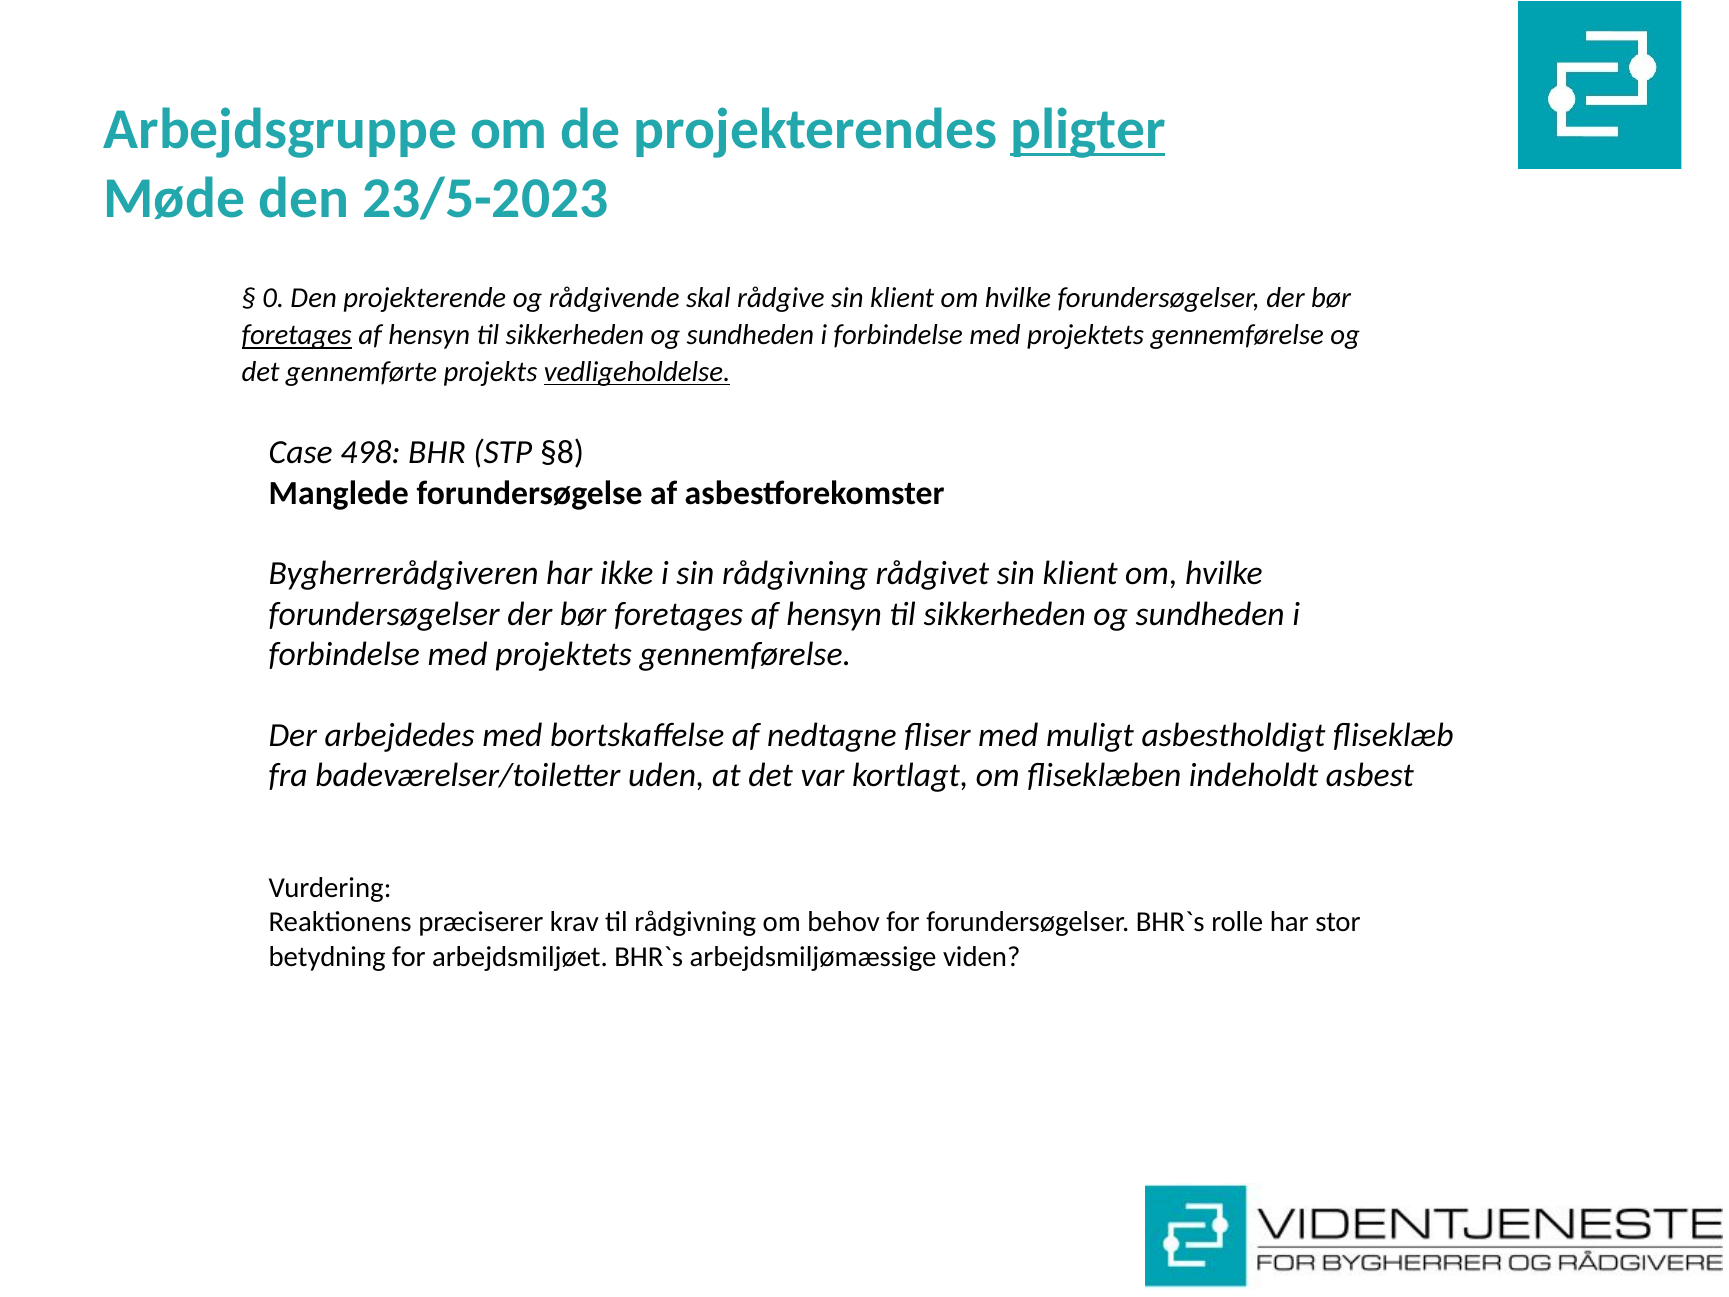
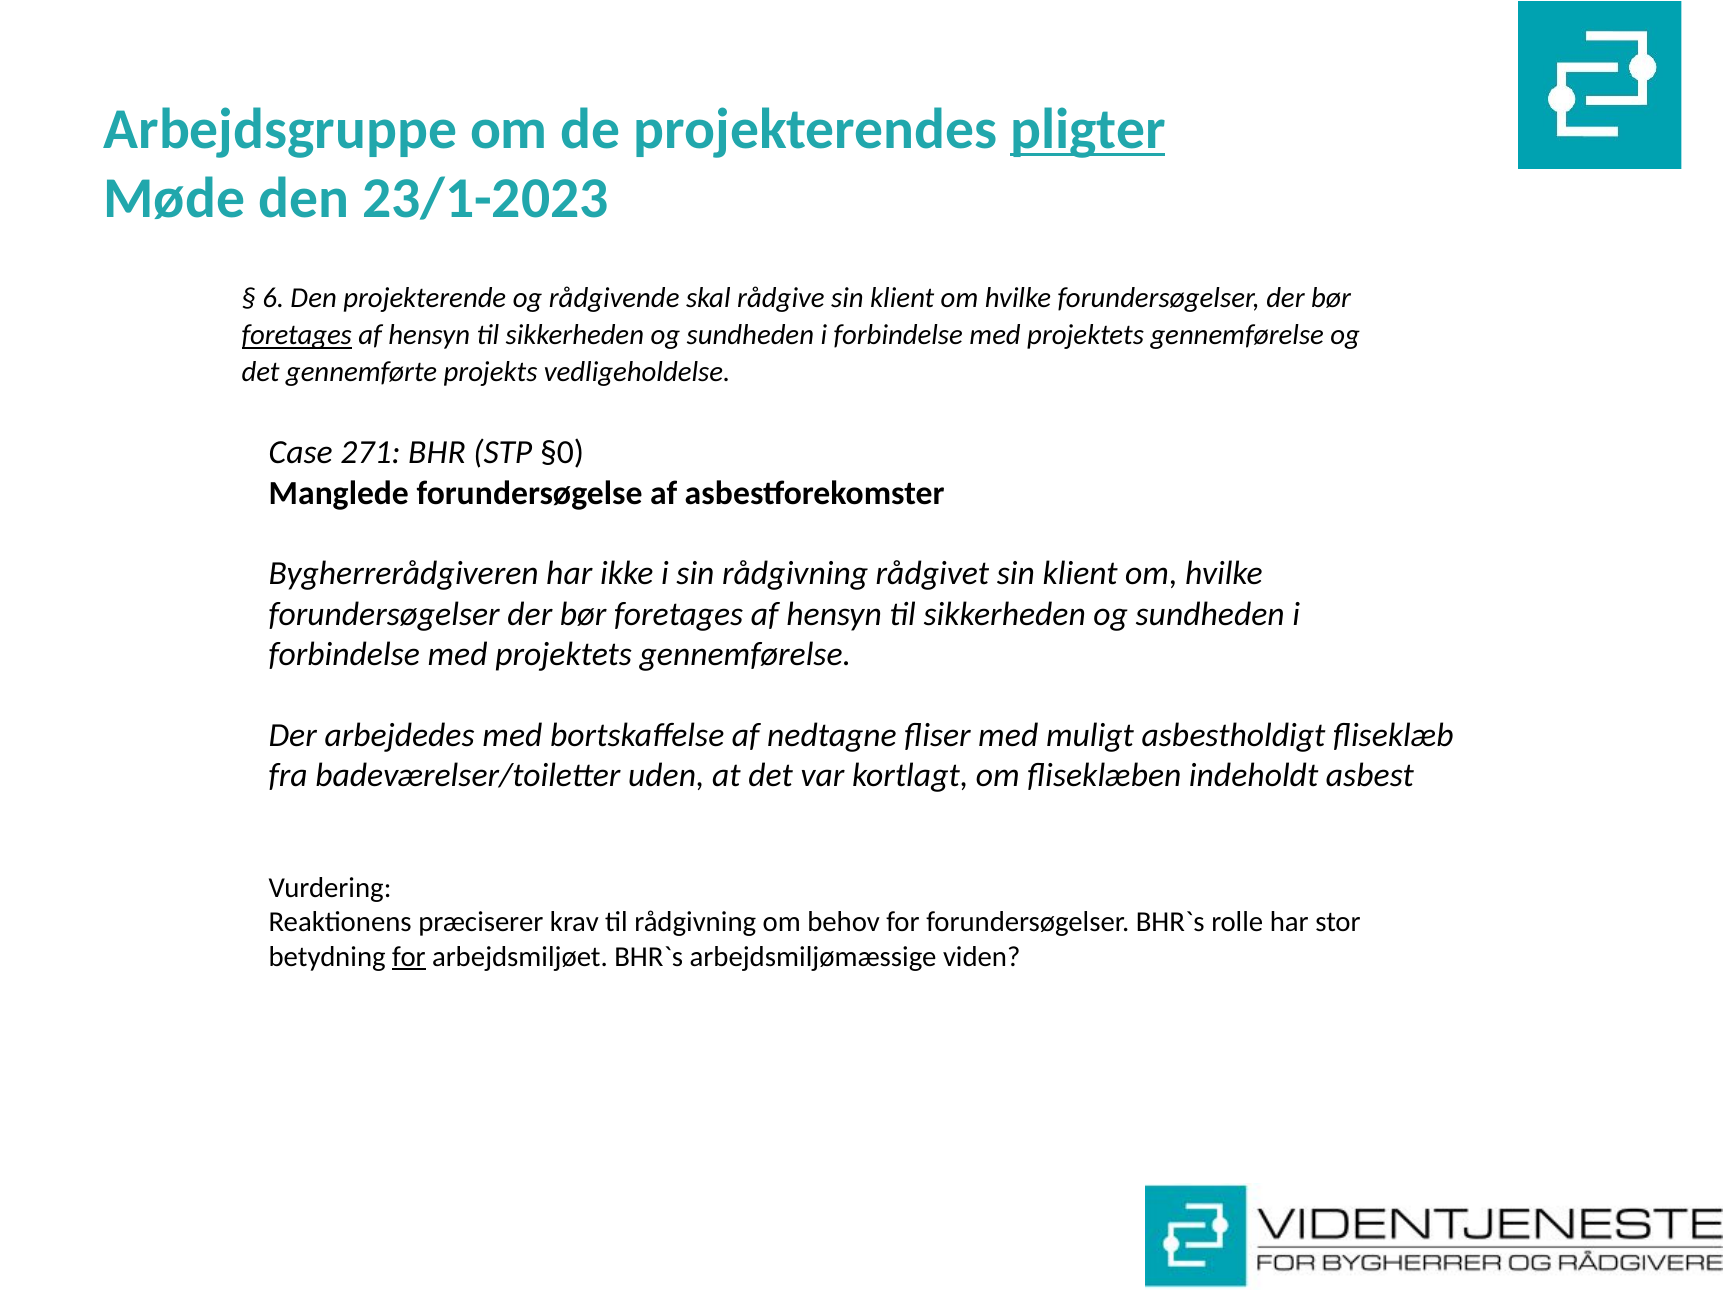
23/5-2023: 23/5-2023 -> 23/1-2023
0: 0 -> 6
vedligeholdelse underline: present -> none
498: 498 -> 271
§8: §8 -> §0
for at (409, 957) underline: none -> present
